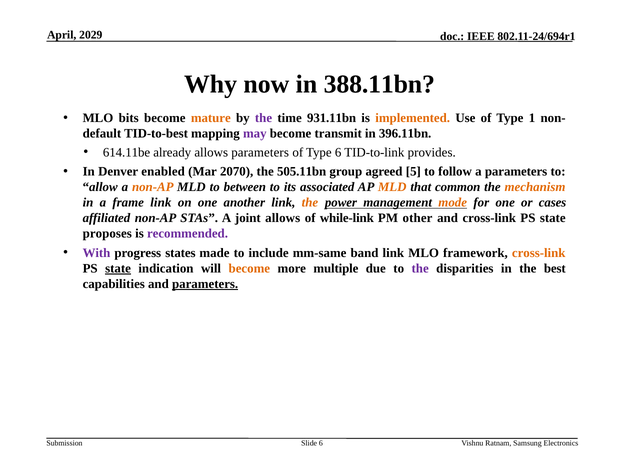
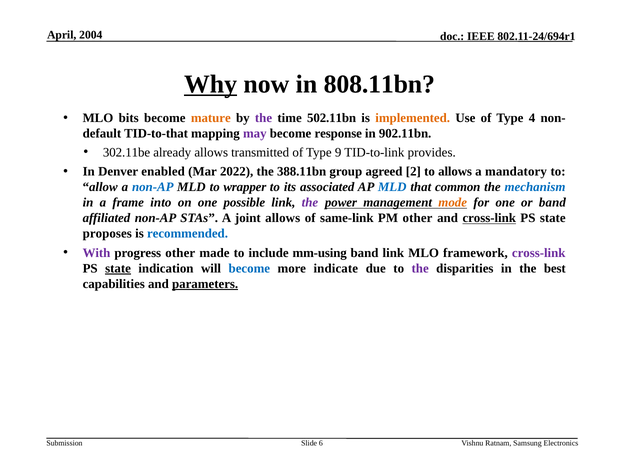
2029: 2029 -> 2004
Why underline: none -> present
388.11bn: 388.11bn -> 808.11bn
931.11bn: 931.11bn -> 502.11bn
1: 1 -> 4
TID-to-best: TID-to-best -> TID-to-that
transmit: transmit -> response
396.11bn: 396.11bn -> 902.11bn
614.11be: 614.11be -> 302.11be
allows parameters: parameters -> transmitted
Type 6: 6 -> 9
2070: 2070 -> 2022
505.11bn: 505.11bn -> 388.11bn
5: 5 -> 2
to follow: follow -> allows
a parameters: parameters -> mandatory
non-AP at (153, 187) colour: orange -> blue
between: between -> wrapper
MLD at (392, 187) colour: orange -> blue
mechanism colour: orange -> blue
frame link: link -> into
another: another -> possible
the at (310, 203) colour: orange -> purple
or cases: cases -> band
while-link: while-link -> same-link
cross-link at (489, 218) underline: none -> present
recommended colour: purple -> blue
progress states: states -> other
mm-same: mm-same -> mm-using
cross-link at (539, 253) colour: orange -> purple
become at (249, 269) colour: orange -> blue
multiple: multiple -> indicate
